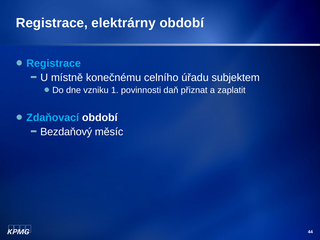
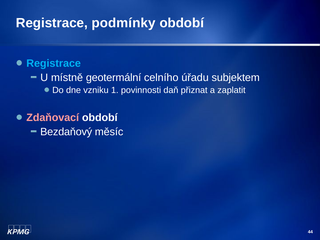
elektrárny: elektrárny -> podmínky
konečnému: konečnému -> geotermální
Zdaňovací colour: light blue -> pink
